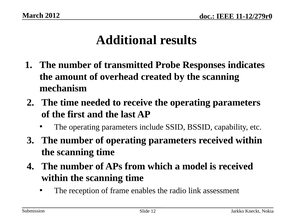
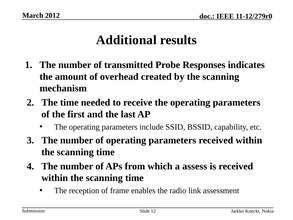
model: model -> assess
